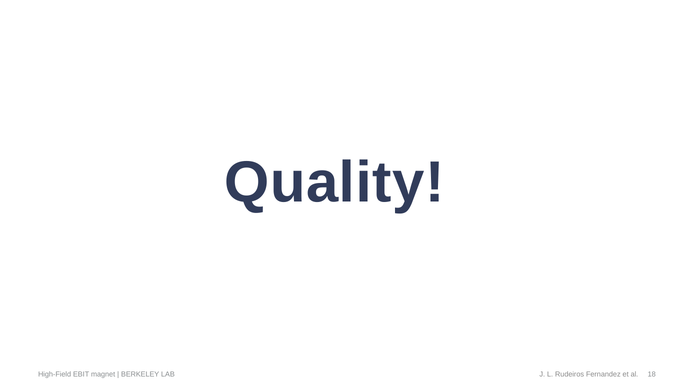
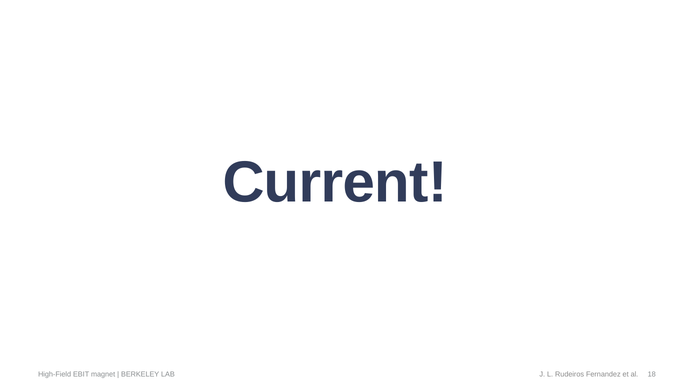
Quality: Quality -> Current
